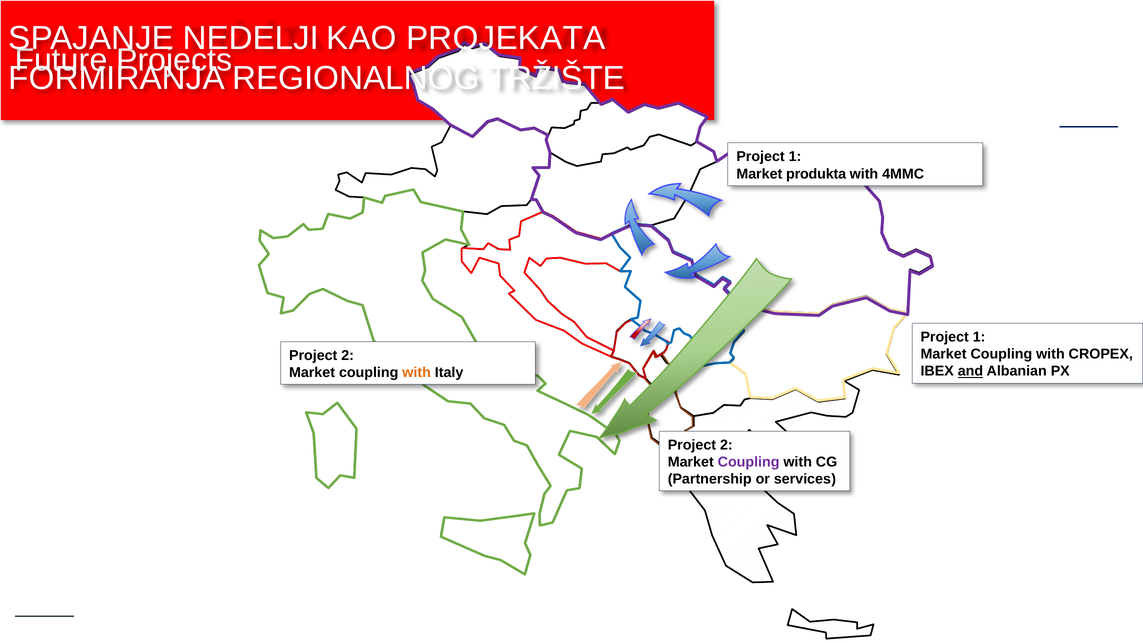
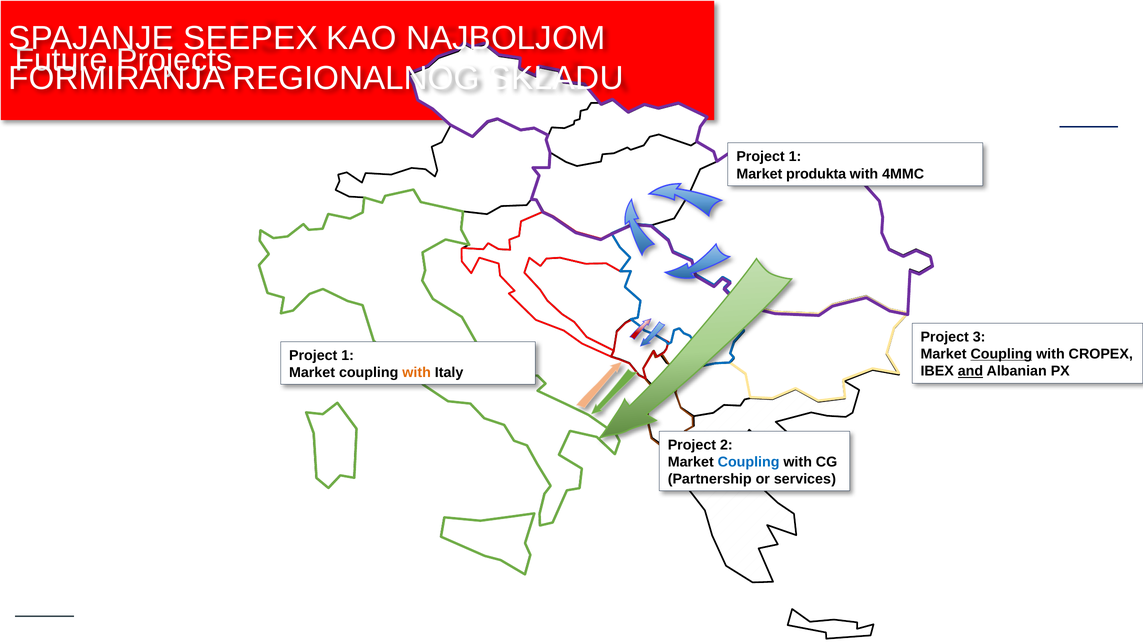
NEDELJI: NEDELJI -> SEEPEX
PROJEKATA: PROJEKATA -> NAJBOLJOM
TRŽIŠTE: TRŽIŠTE -> SKLADU
1 at (979, 337): 1 -> 3
Coupling at (1001, 354) underline: none -> present
2 at (348, 355): 2 -> 1
Coupling at (749, 462) colour: purple -> blue
